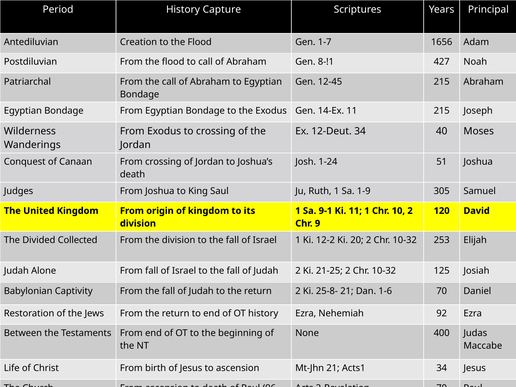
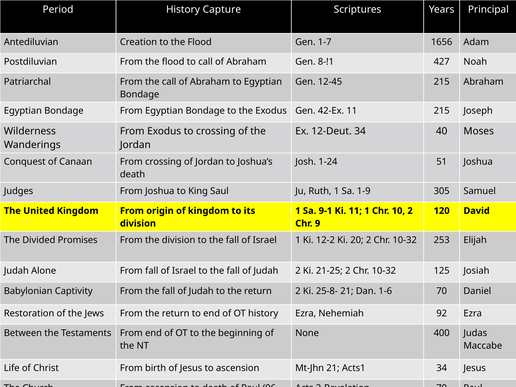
14-Ex: 14-Ex -> 42-Ex
Collected: Collected -> Promises
